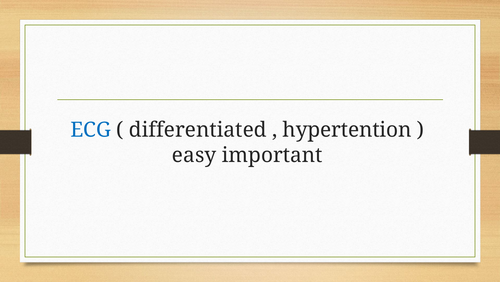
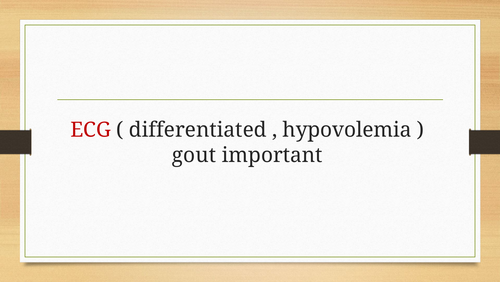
ECG colour: blue -> red
hypertention: hypertention -> hypovolemia
easy: easy -> gout
